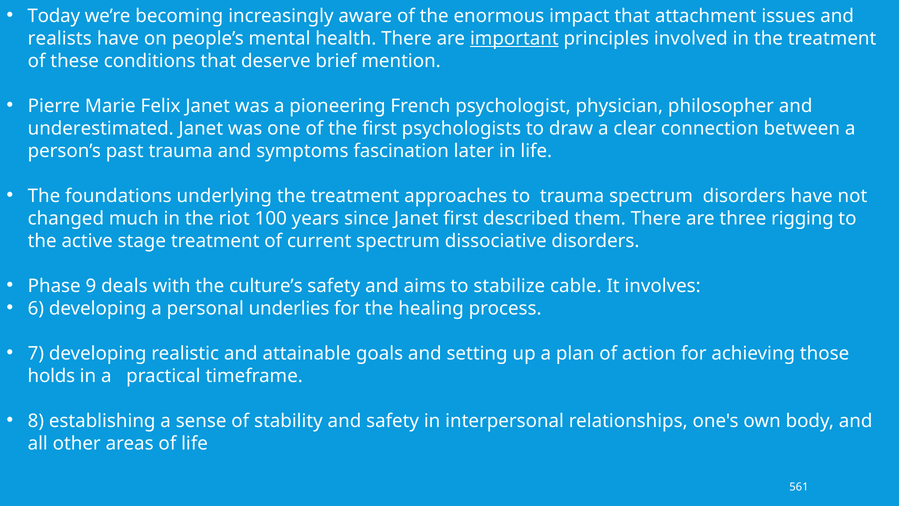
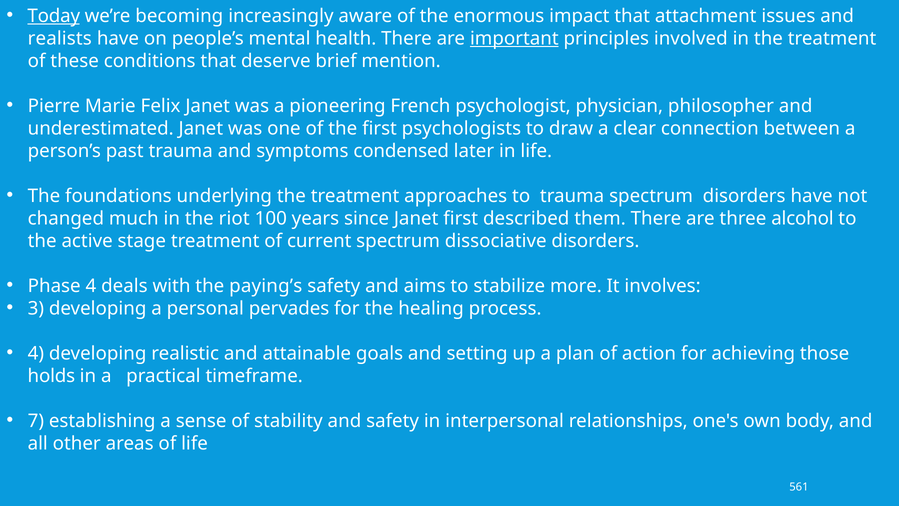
Today underline: none -> present
fascination: fascination -> condensed
rigging: rigging -> alcohol
Phase 9: 9 -> 4
culture’s: culture’s -> paying’s
cable: cable -> more
6: 6 -> 3
underlies: underlies -> pervades
7 at (36, 353): 7 -> 4
8: 8 -> 7
